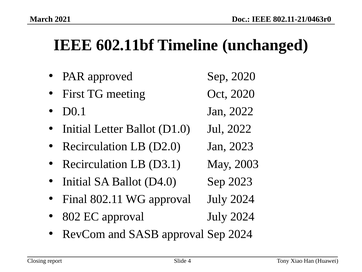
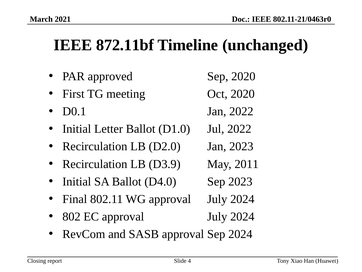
602.11bf: 602.11bf -> 872.11bf
D3.1: D3.1 -> D3.9
2003: 2003 -> 2011
